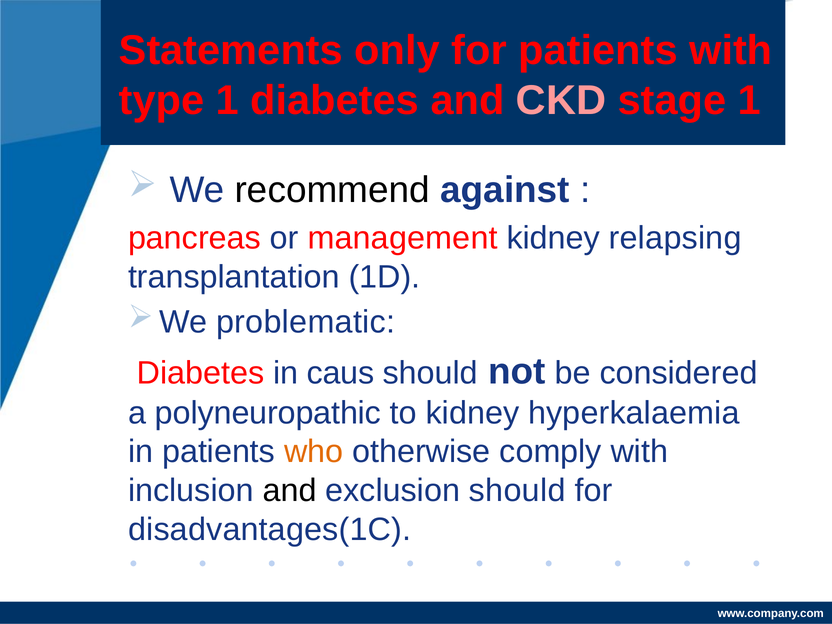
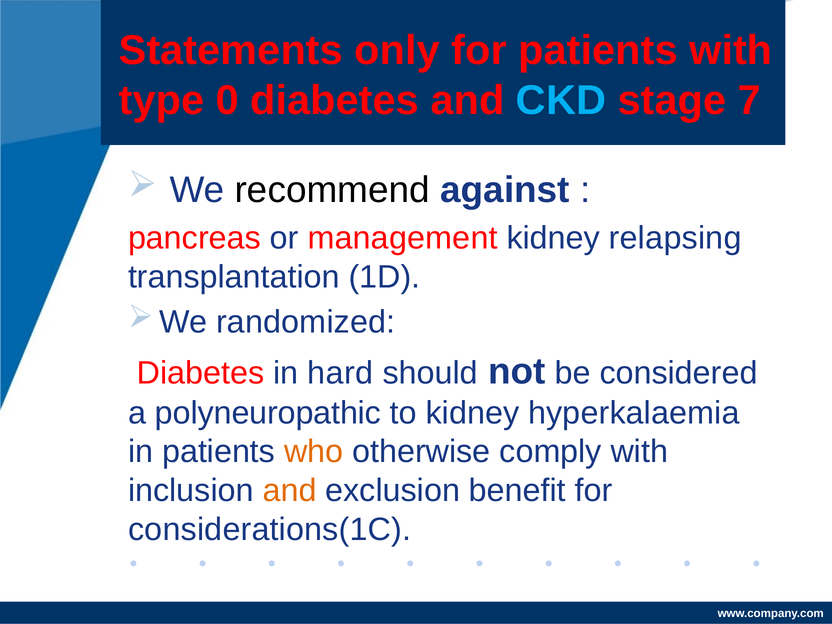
type 1: 1 -> 0
CKD colour: pink -> light blue
stage 1: 1 -> 7
problematic: problematic -> randomized
caus: caus -> hard
and at (290, 491) colour: black -> orange
exclusion should: should -> benefit
disadvantages(1C: disadvantages(1C -> considerations(1C
